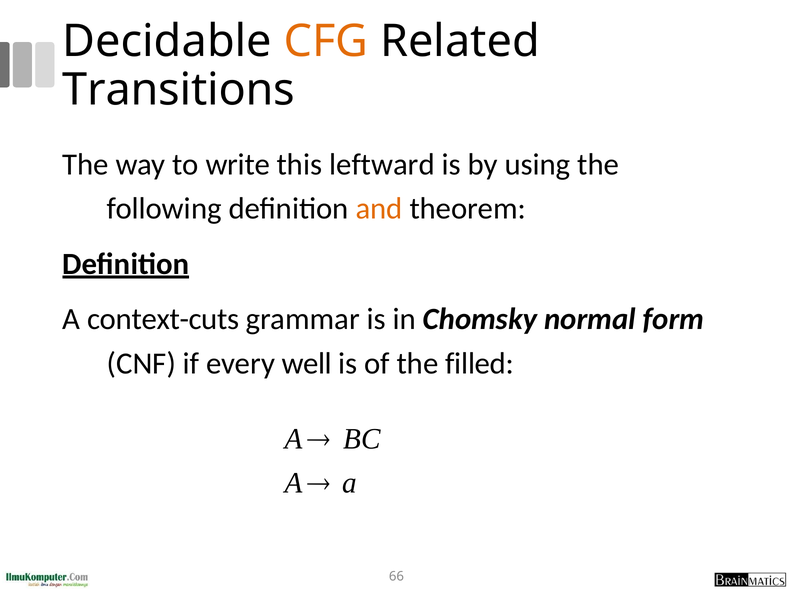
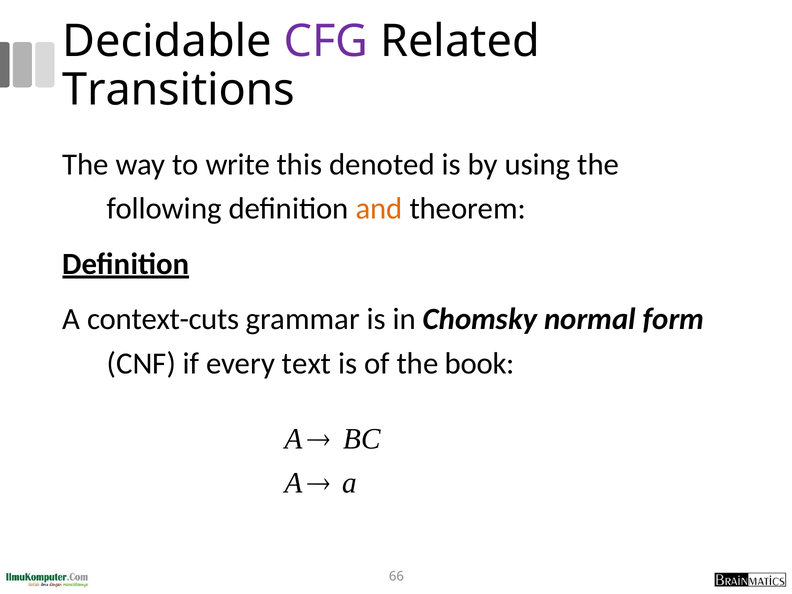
CFG colour: orange -> purple
leftward: leftward -> denoted
well: well -> text
filled: filled -> book
